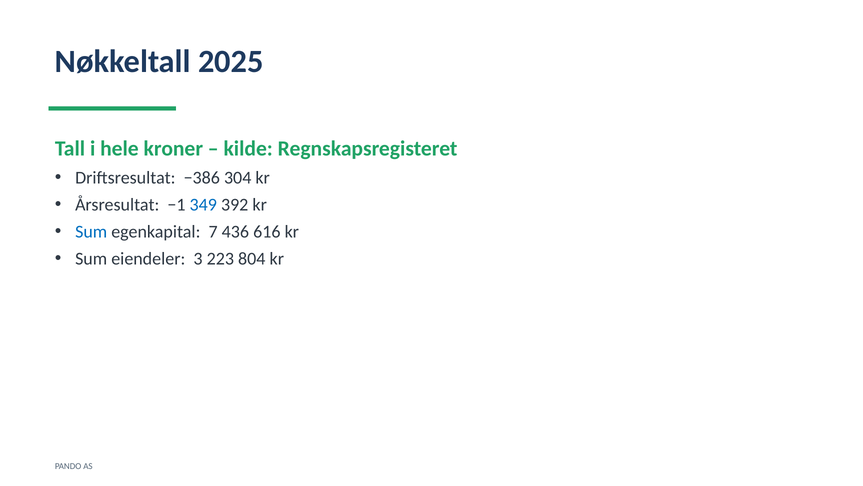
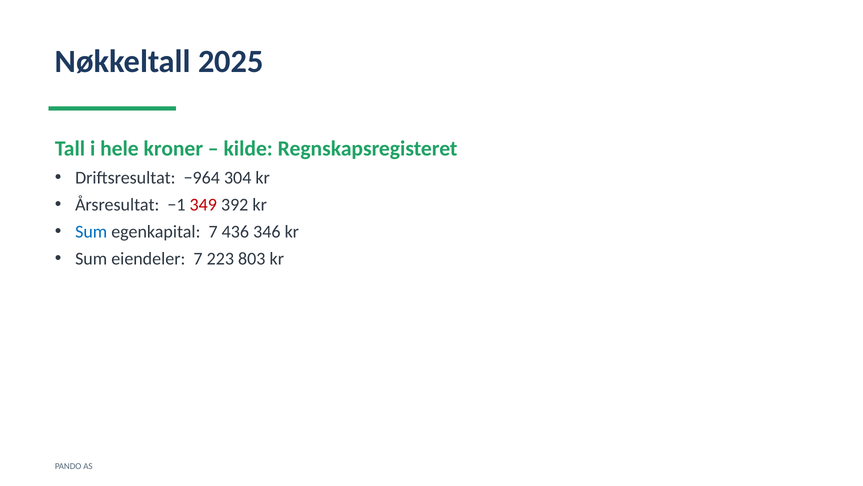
−386: −386 -> −964
349 colour: blue -> red
616: 616 -> 346
eiendeler 3: 3 -> 7
804: 804 -> 803
